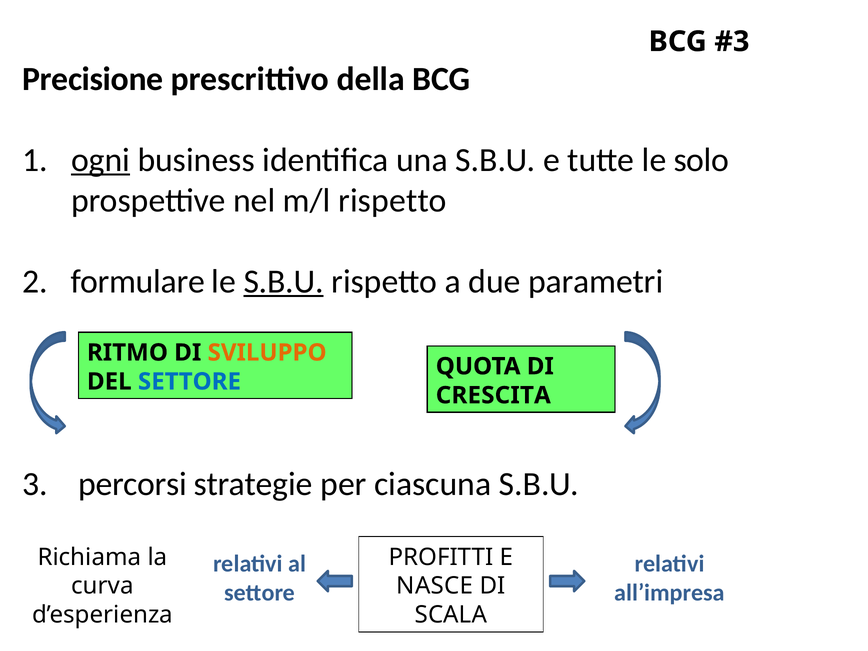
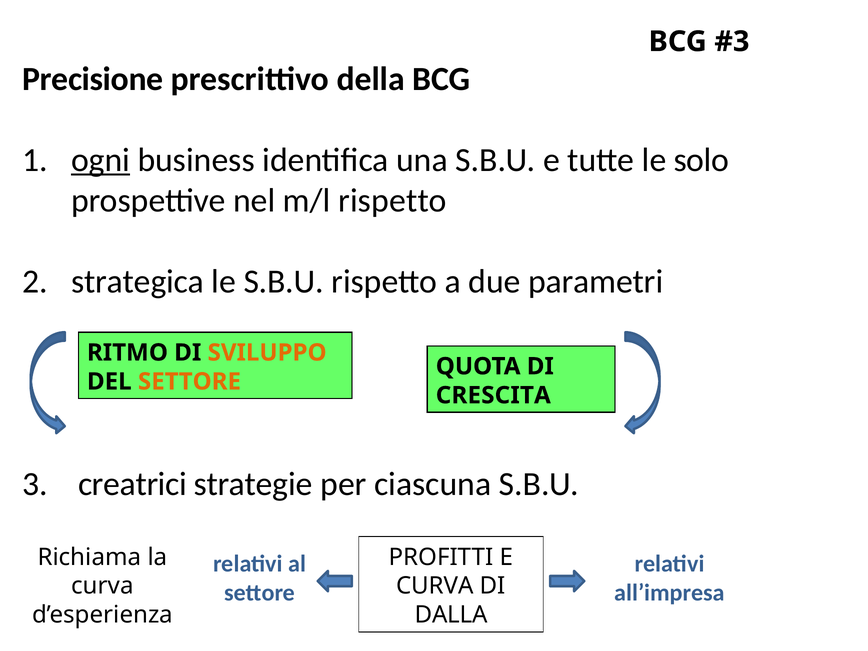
formulare: formulare -> strategica
S.B.U at (284, 282) underline: present -> none
SETTORE at (189, 382) colour: blue -> orange
percorsi: percorsi -> creatrici
NASCE at (435, 586): NASCE -> CURVA
SCALA: SCALA -> DALLA
